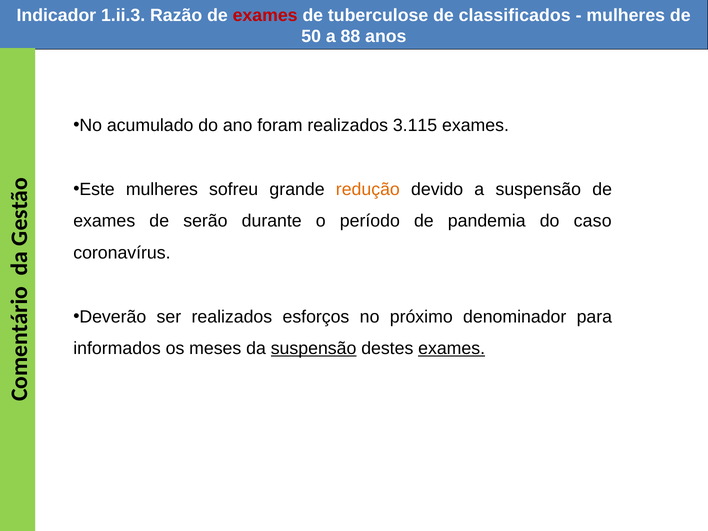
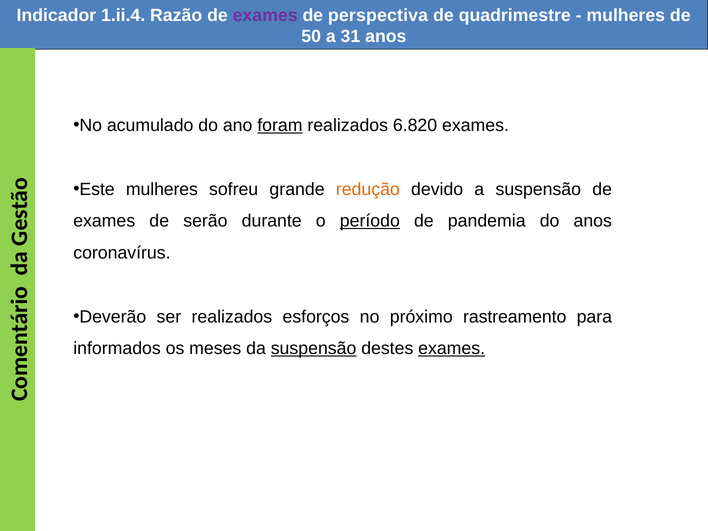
1.ii.3: 1.ii.3 -> 1.ii.4
exames at (265, 15) colour: red -> purple
tuberculose: tuberculose -> perspectiva
classificados: classificados -> quadrimestre
88: 88 -> 31
foram underline: none -> present
3.115: 3.115 -> 6.820
período underline: none -> present
do caso: caso -> anos
denominador: denominador -> rastreamento
